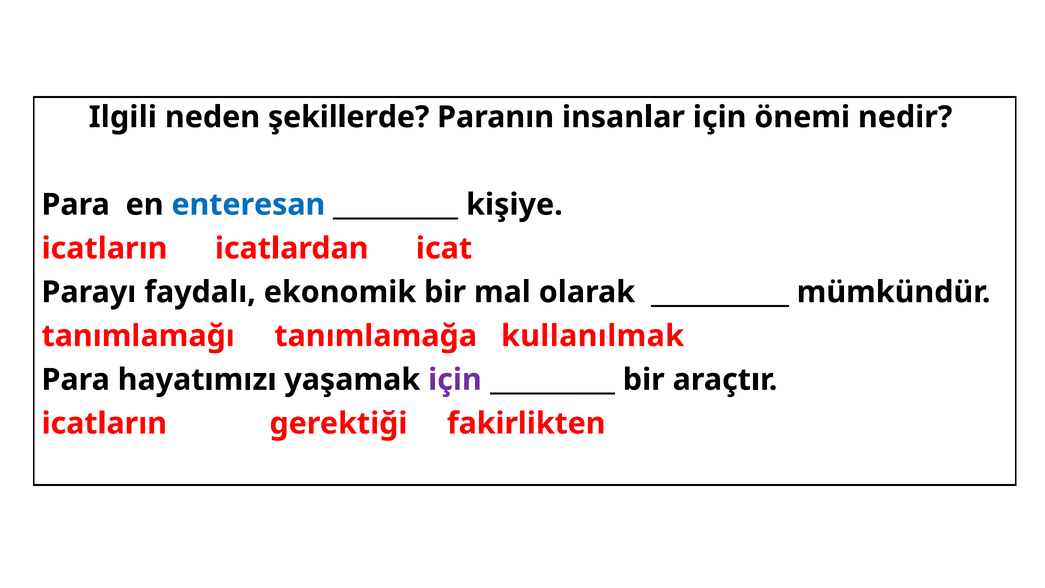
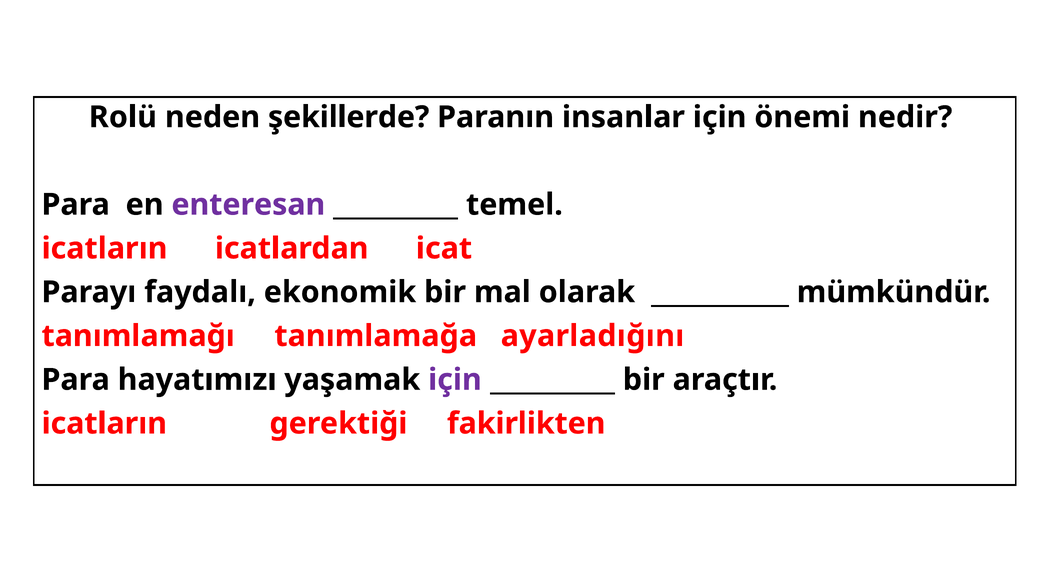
Ilgili: Ilgili -> Rolü
enteresan colour: blue -> purple
kişiye: kişiye -> temel
kullanılmak: kullanılmak -> ayarladığını
